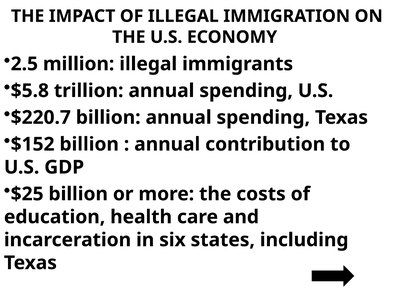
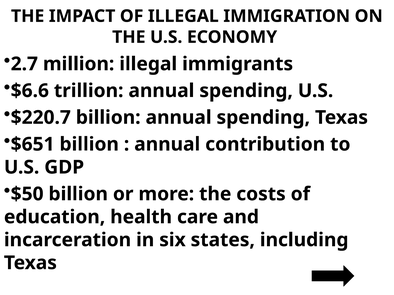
2.5: 2.5 -> 2.7
$5.8: $5.8 -> $6.6
$152: $152 -> $651
$25: $25 -> $50
